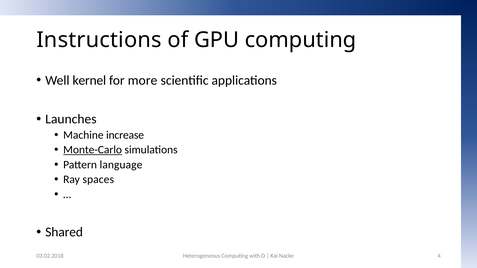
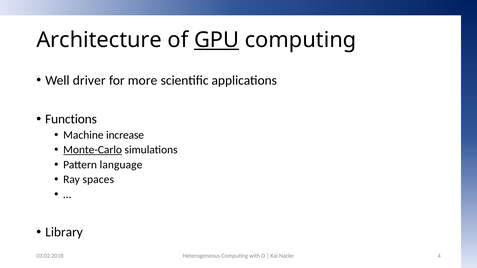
Instructions: Instructions -> Architecture
GPU underline: none -> present
kernel: kernel -> driver
Launches: Launches -> Functions
Shared: Shared -> Library
